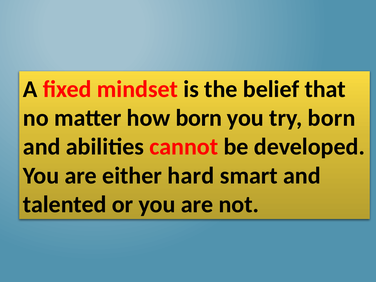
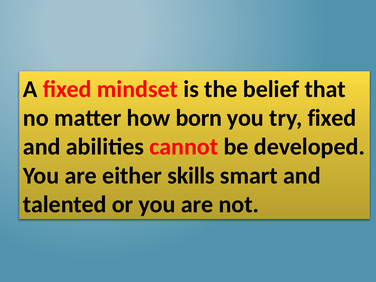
try born: born -> fixed
hard: hard -> skills
